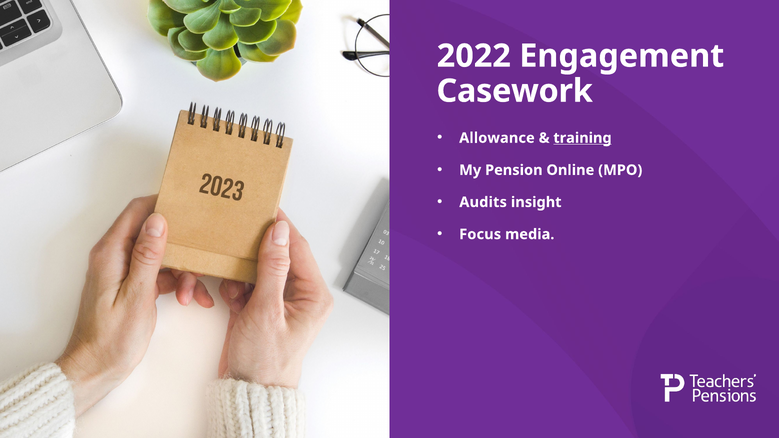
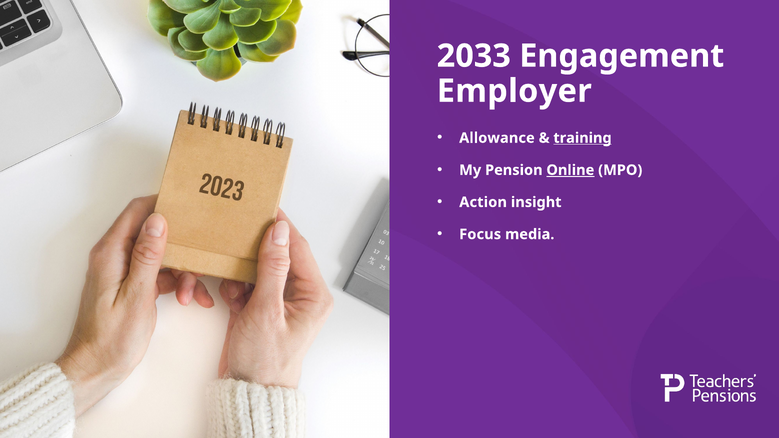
2022: 2022 -> 2033
Casework: Casework -> Employer
Online underline: none -> present
Audits: Audits -> Action
